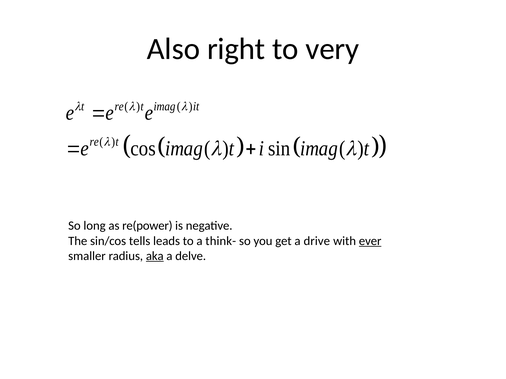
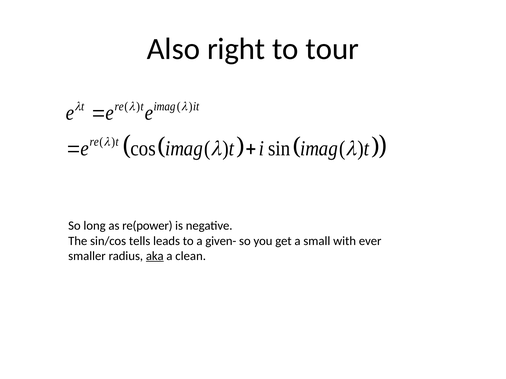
very: very -> tour
think-: think- -> given-
drive: drive -> small
ever underline: present -> none
delve: delve -> clean
